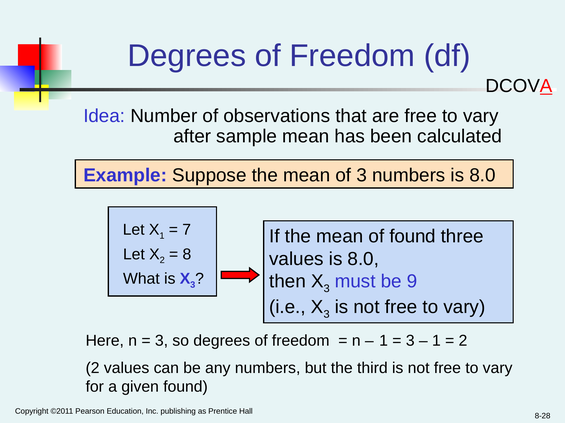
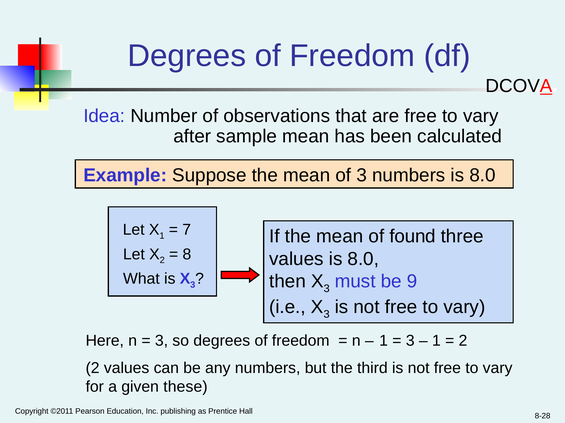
given found: found -> these
